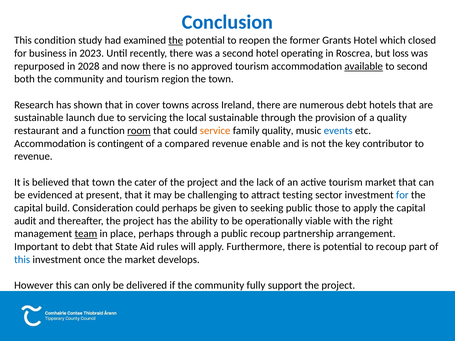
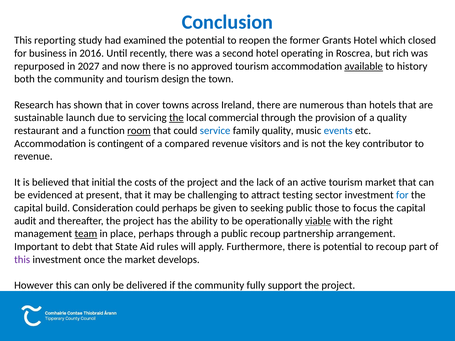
condition: condition -> reporting
the at (176, 40) underline: present -> none
2023: 2023 -> 2016
loss: loss -> rich
2028: 2028 -> 2027
to second: second -> history
region: region -> design
numerous debt: debt -> than
the at (176, 118) underline: none -> present
local sustainable: sustainable -> commercial
service colour: orange -> blue
enable: enable -> visitors
that town: town -> initial
cater: cater -> costs
to apply: apply -> focus
viable underline: none -> present
this at (22, 260) colour: blue -> purple
